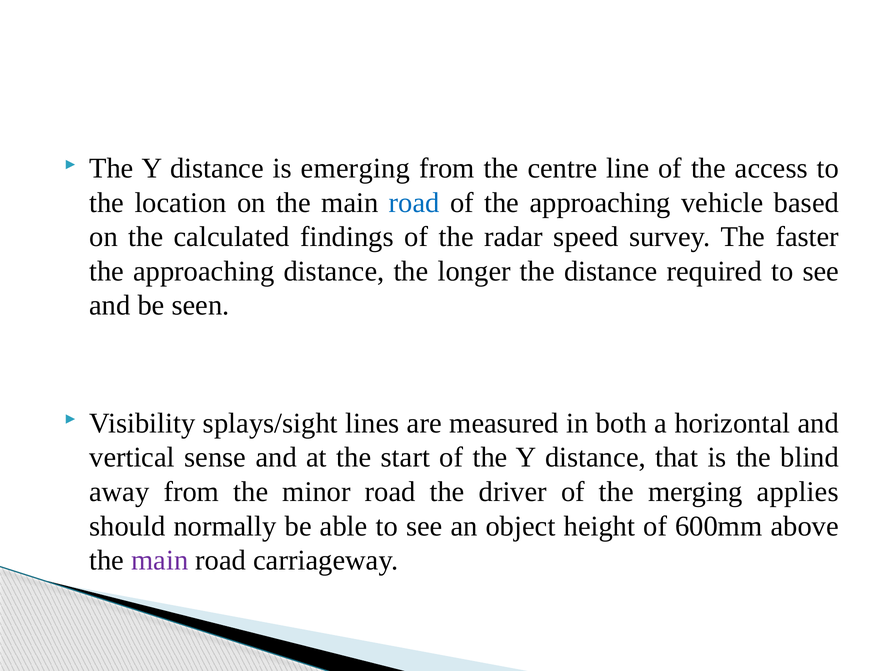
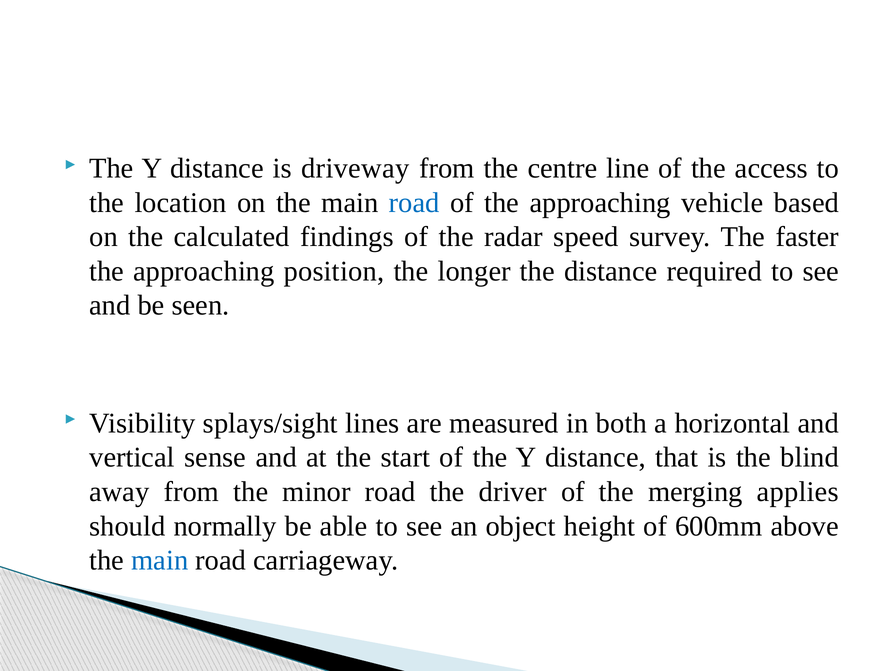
emerging: emerging -> driveway
approaching distance: distance -> position
main at (160, 560) colour: purple -> blue
